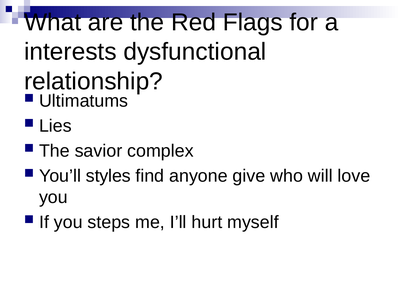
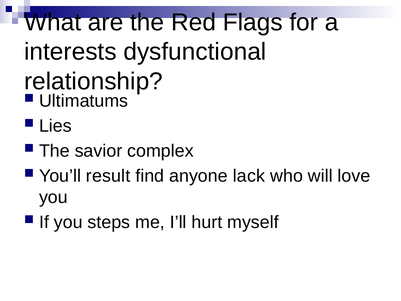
styles: styles -> result
give: give -> lack
